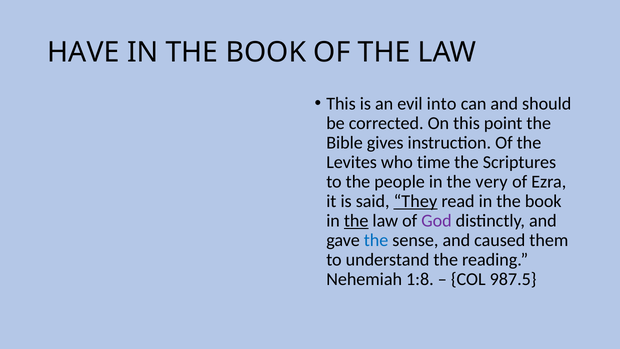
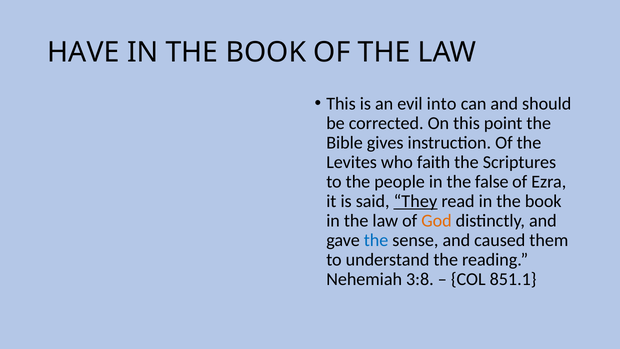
time: time -> faith
very: very -> false
the at (356, 220) underline: present -> none
God colour: purple -> orange
1:8: 1:8 -> 3:8
987.5: 987.5 -> 851.1
